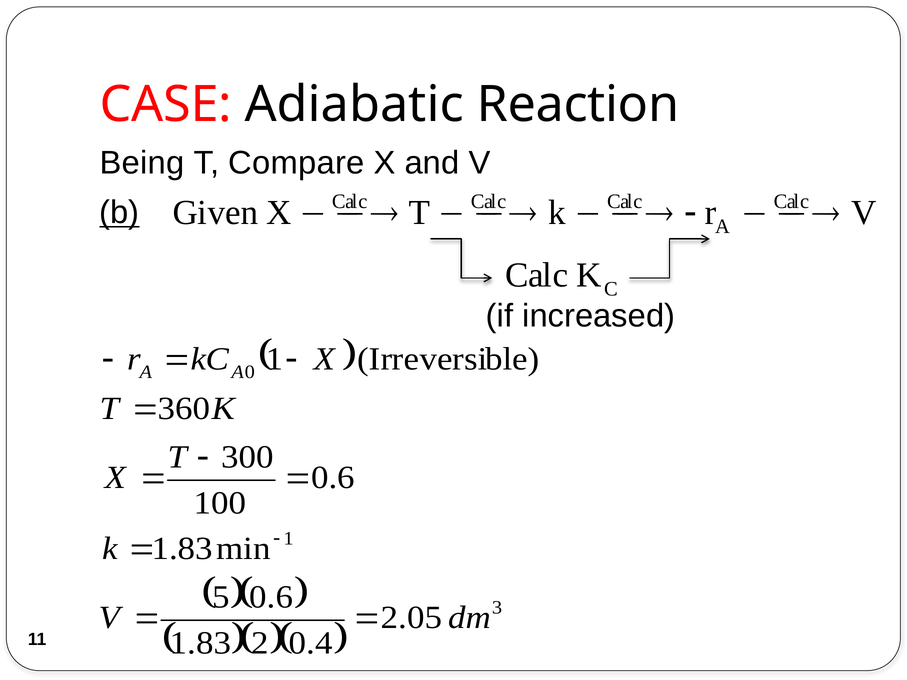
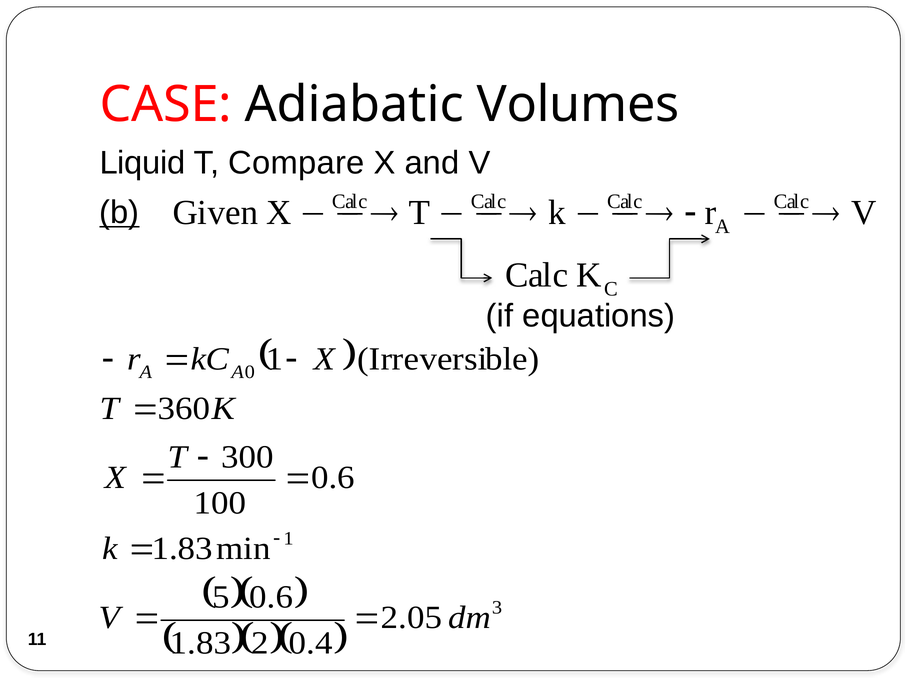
Reaction: Reaction -> Volumes
Being: Being -> Liquid
increased: increased -> equations
